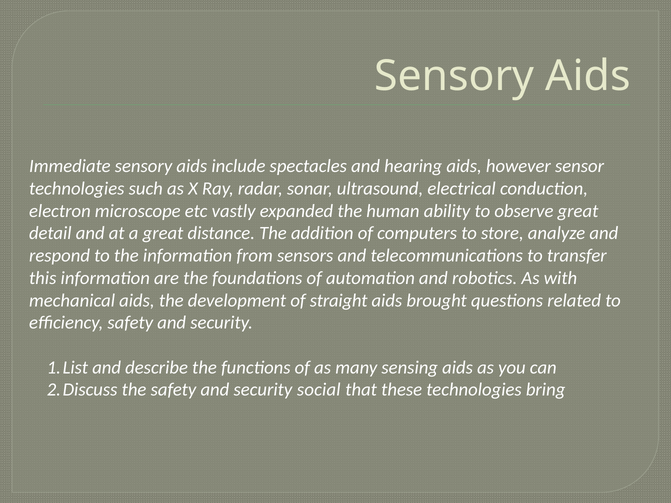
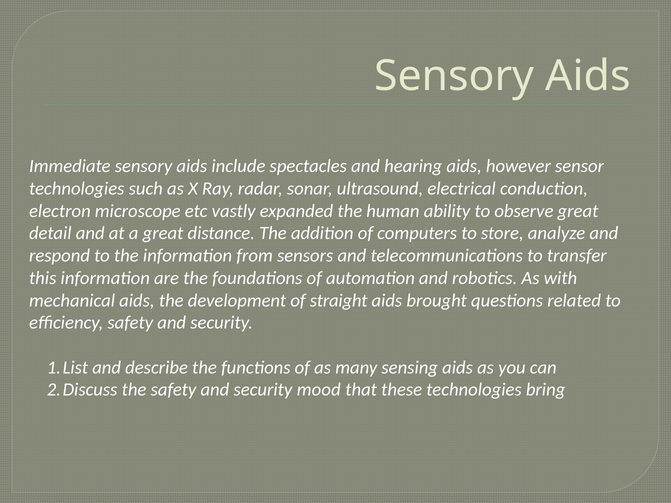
social: social -> mood
